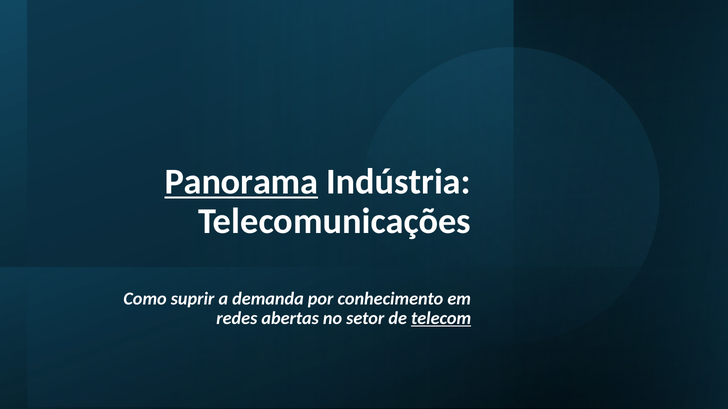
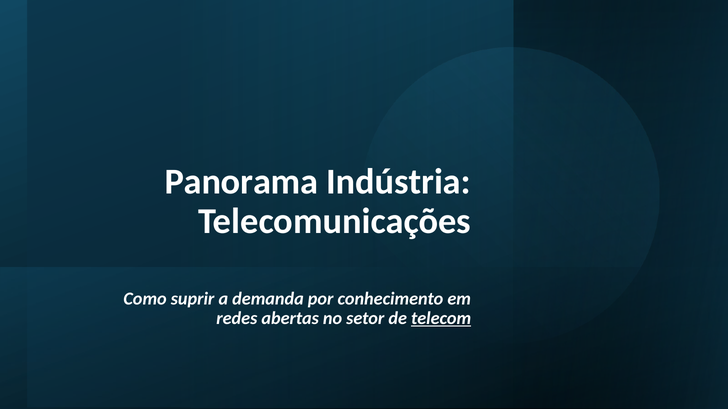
Panorama underline: present -> none
